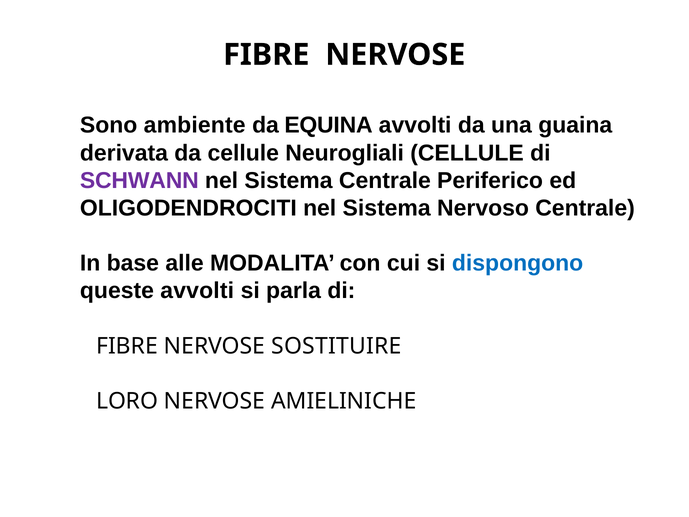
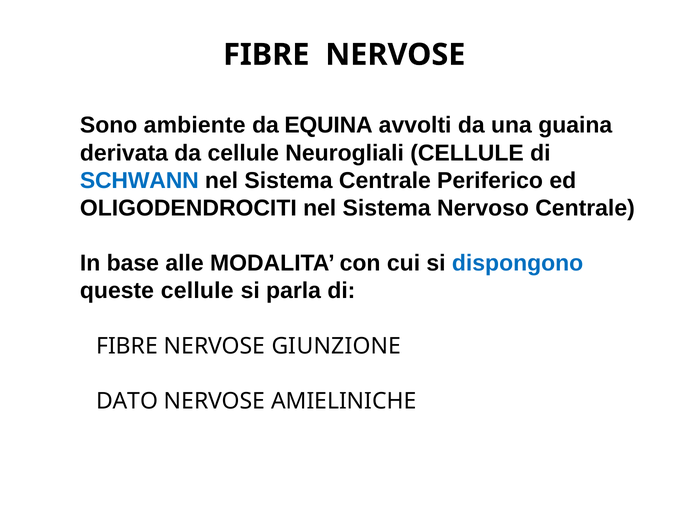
SCHWANN colour: purple -> blue
queste avvolti: avvolti -> cellule
SOSTITUIRE: SOSTITUIRE -> GIUNZIONE
LORO: LORO -> DATO
